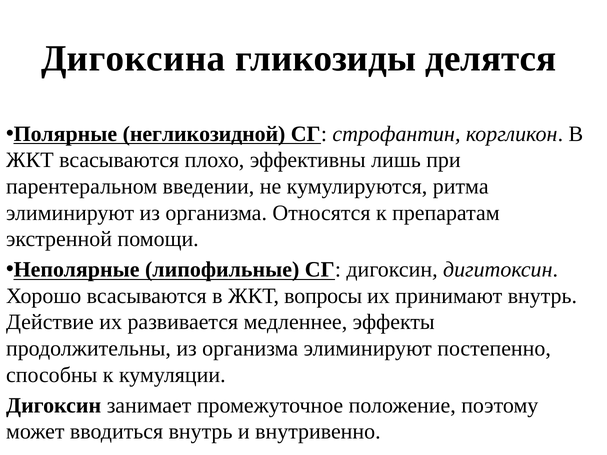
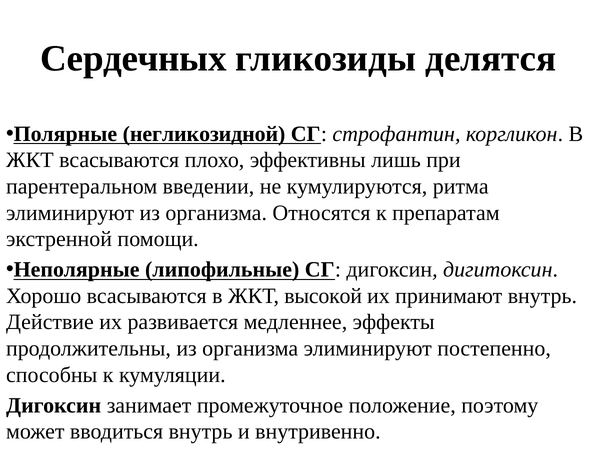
Дигоксина: Дигоксина -> Сердечных
вопросы: вопросы -> высокой
